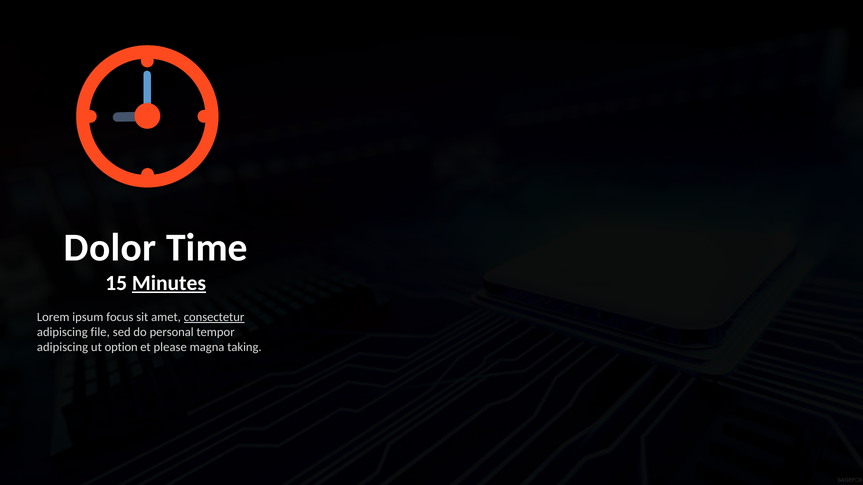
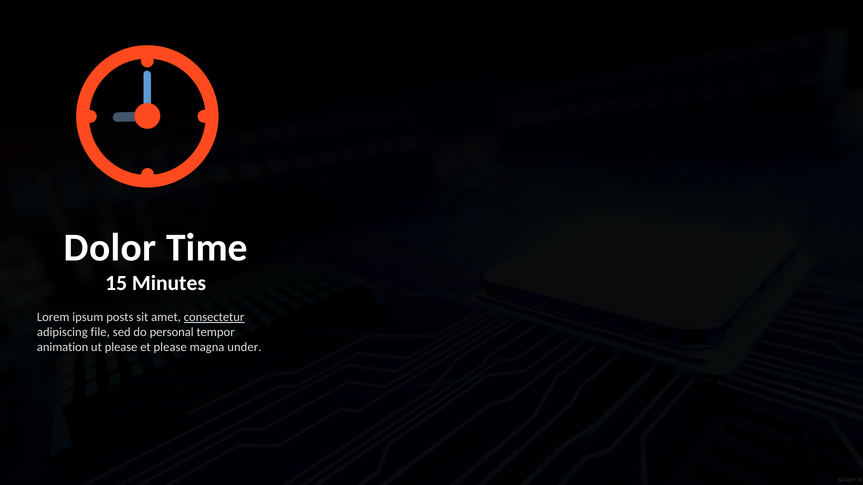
Minutes underline: present -> none
focus: focus -> posts
adipiscing at (63, 348): adipiscing -> animation
ut option: option -> please
taking: taking -> under
